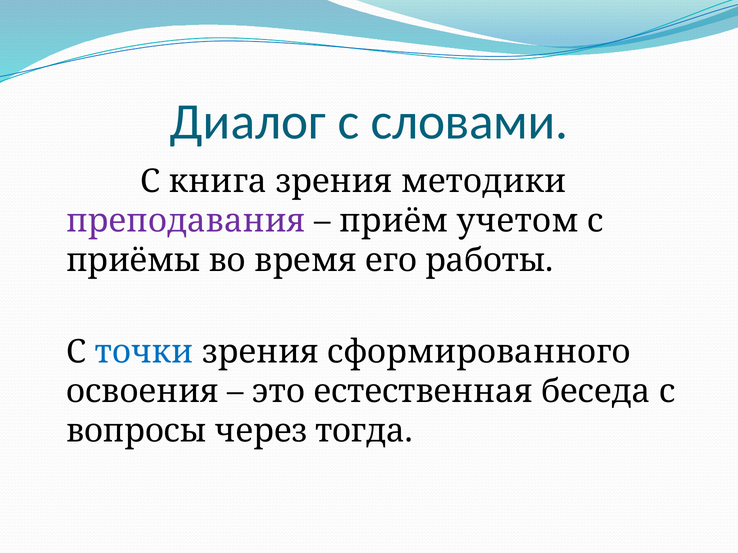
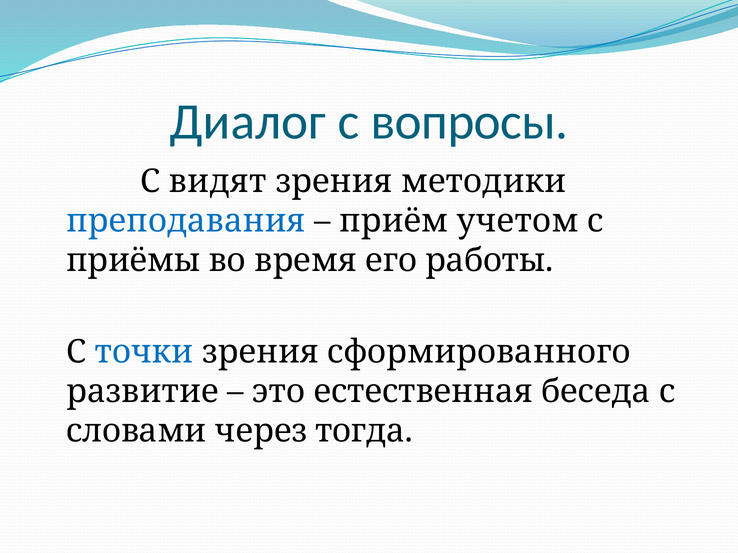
словами: словами -> вопросы
книга: книга -> видят
преподавания colour: purple -> blue
освоения: освоения -> развитие
вопросы: вопросы -> словами
